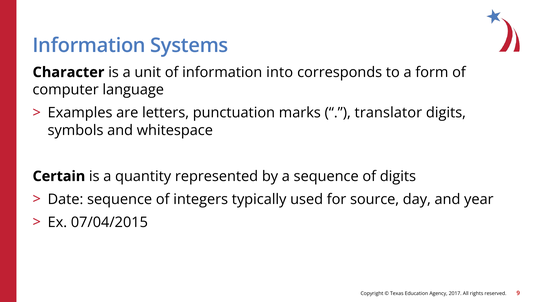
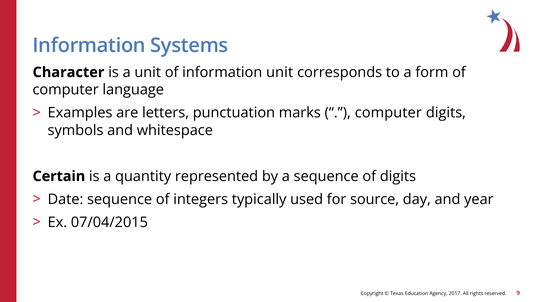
information into: into -> unit
translator at (388, 113): translator -> computer
